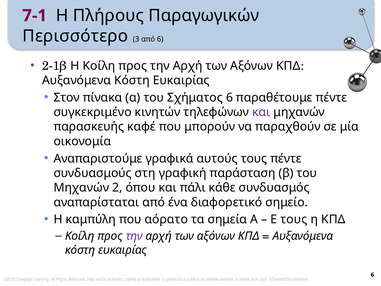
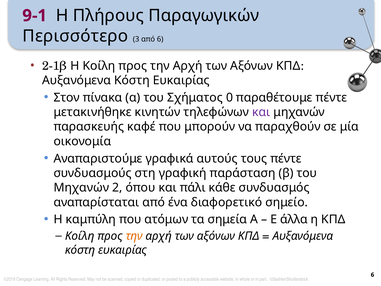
7-1: 7-1 -> 9-1
Σχήματος 6: 6 -> 0
συγκεκριμένο: συγκεκριμένο -> μετακινήθηκε
αόρατο: αόρατο -> ατόμων
Ε τους: τους -> άλλα
την at (134, 236) colour: purple -> orange
